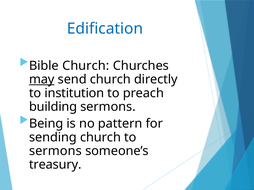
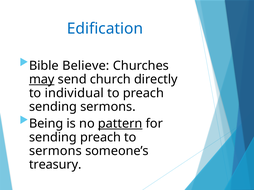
Bible Church: Church -> Believe
institution: institution -> individual
building at (53, 107): building -> sending
pattern underline: none -> present
sending church: church -> preach
